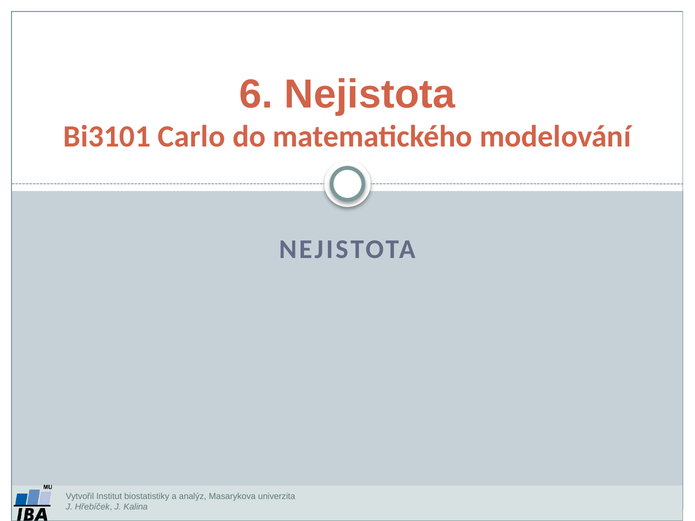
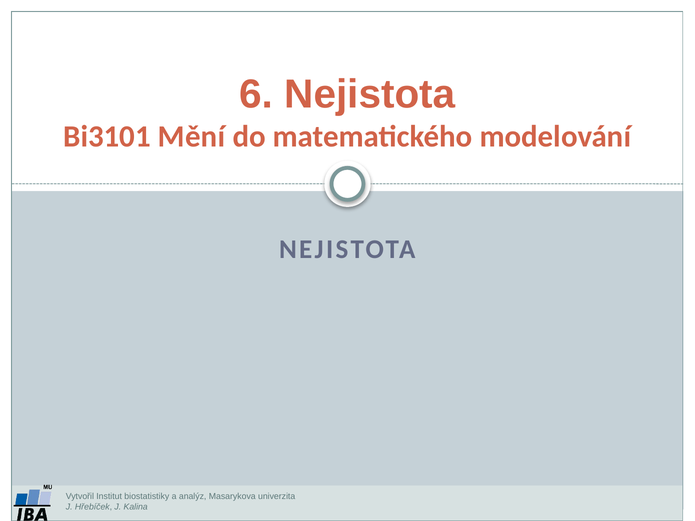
Carlo: Carlo -> Mění
